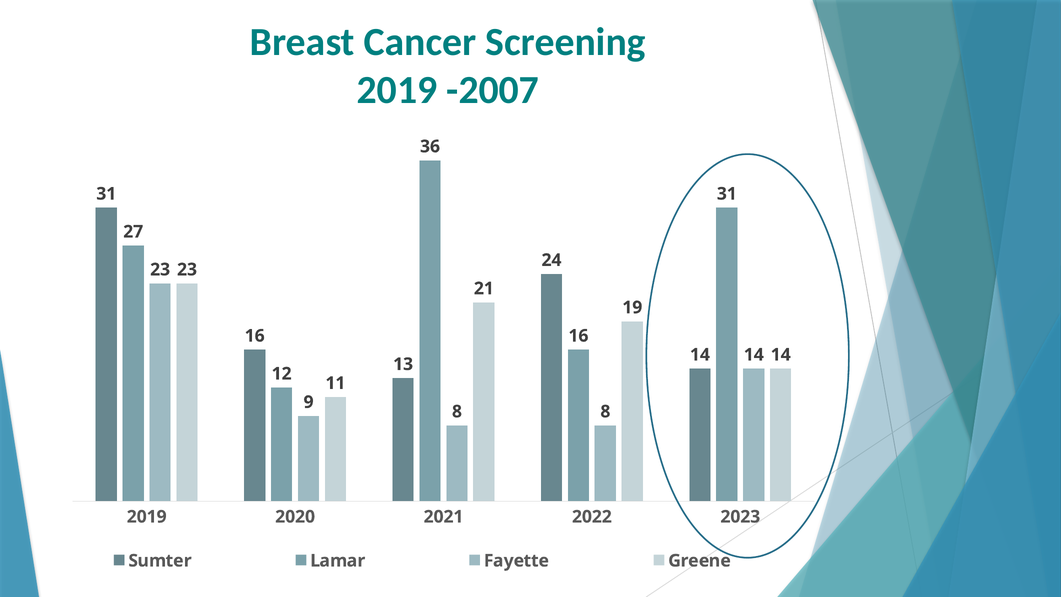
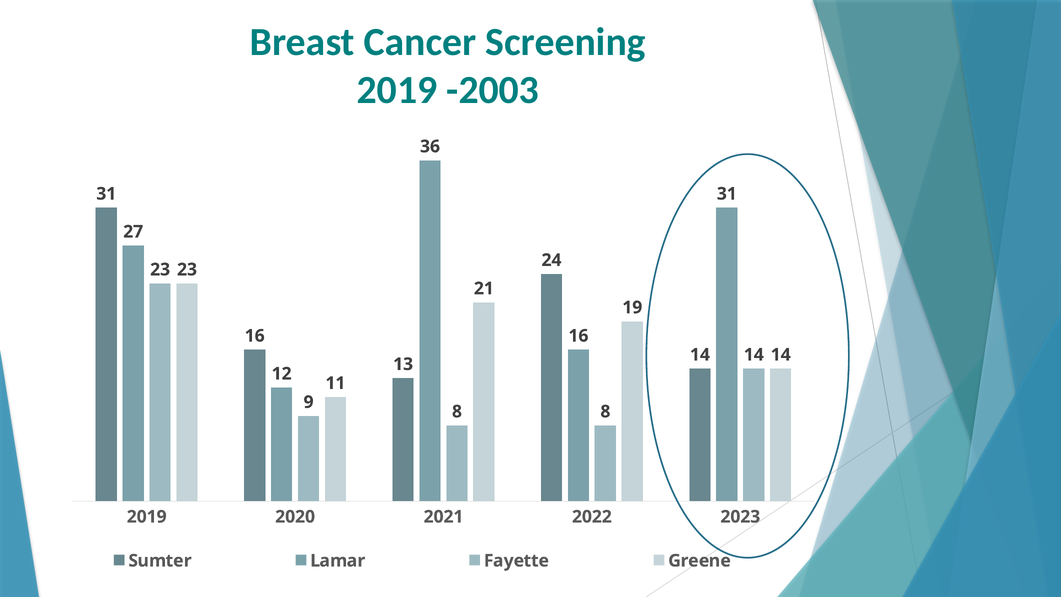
-2007: -2007 -> -2003
